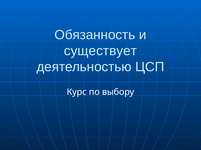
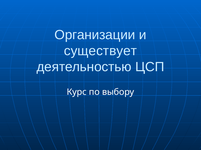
Обязанность: Обязанность -> Организации
